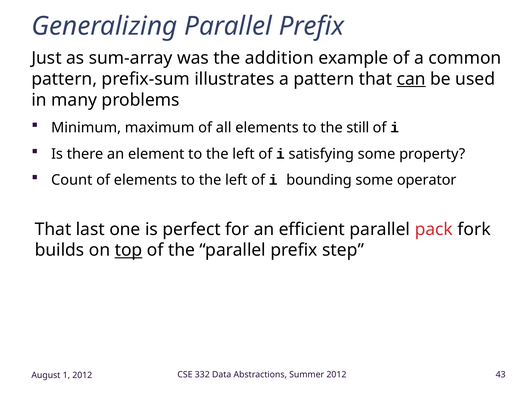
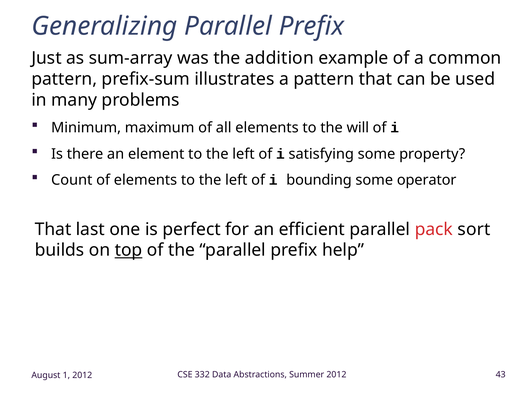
can underline: present -> none
still: still -> will
fork: fork -> sort
step: step -> help
